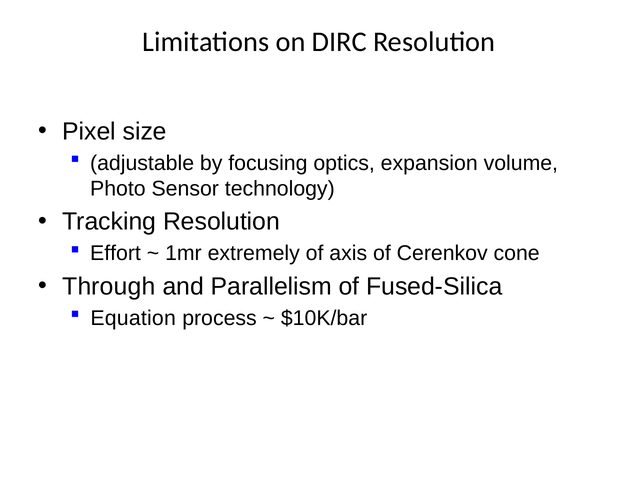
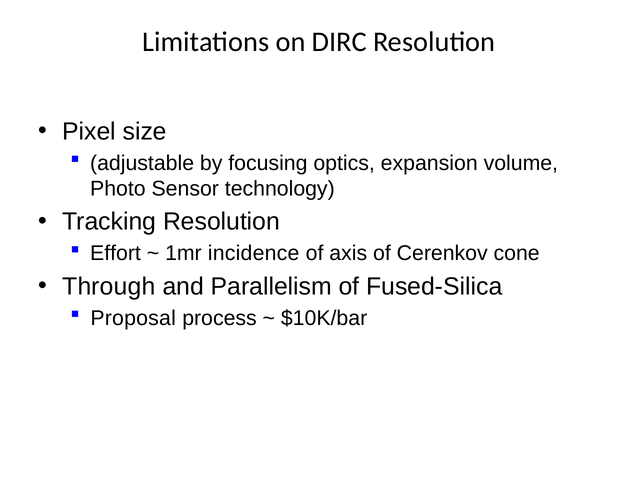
extremely: extremely -> incidence
Equation: Equation -> Proposal
